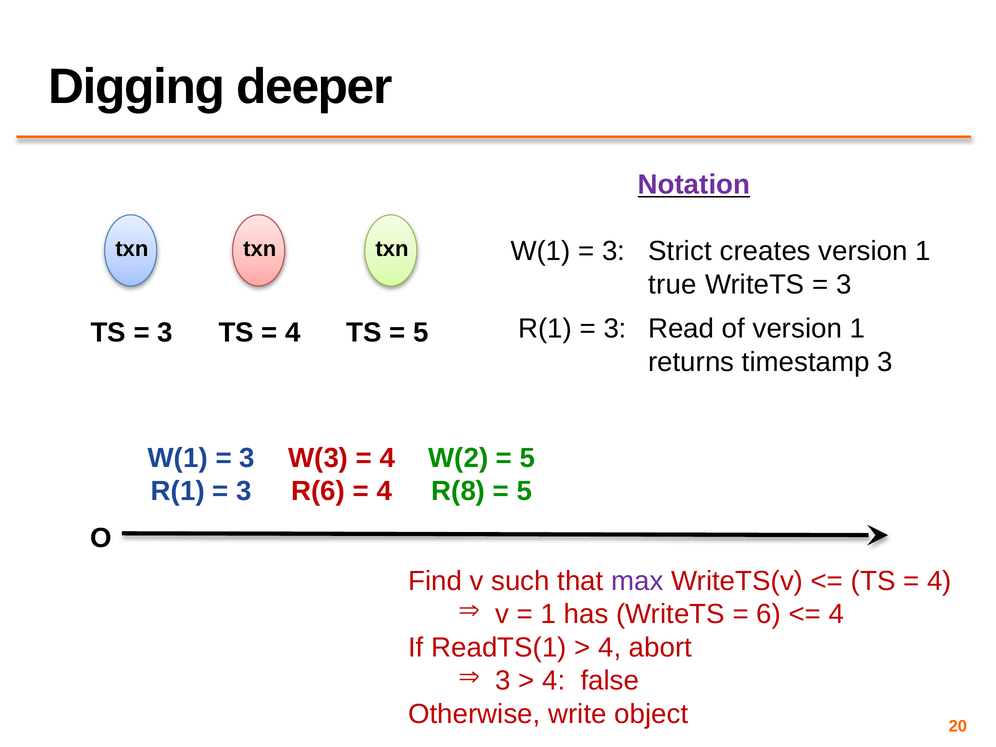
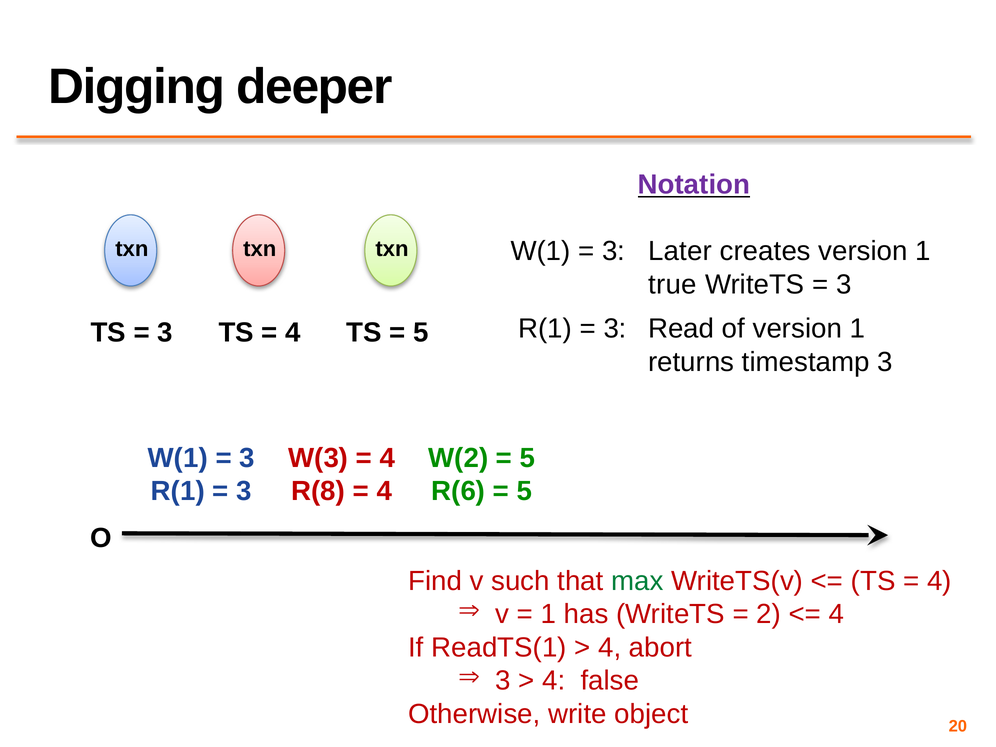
Strict: Strict -> Later
R(6: R(6 -> R(8
R(8: R(8 -> R(6
max colour: purple -> green
6: 6 -> 2
